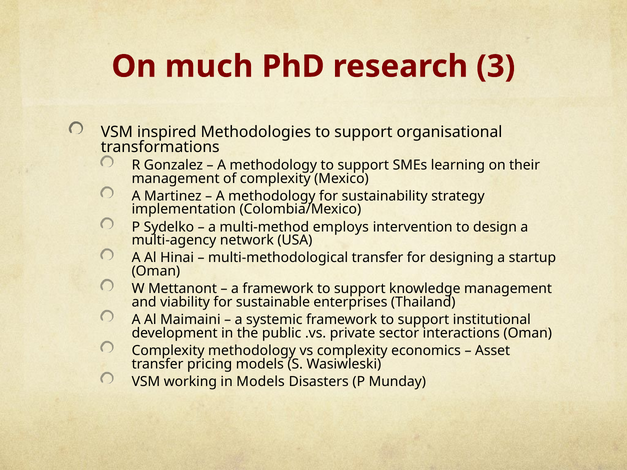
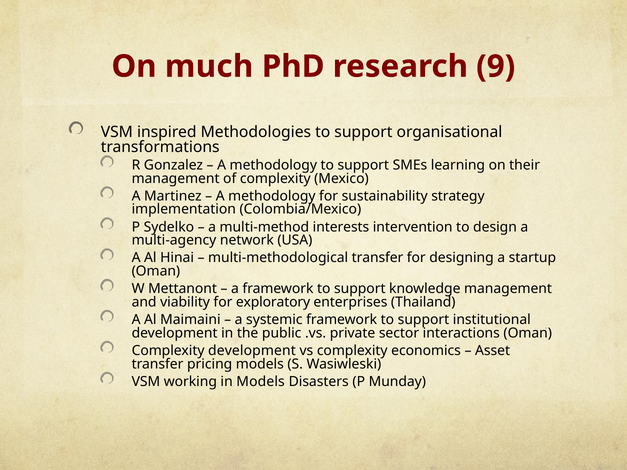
3: 3 -> 9
employs: employs -> interests
sustainable: sustainable -> exploratory
Complexity methodology: methodology -> development
